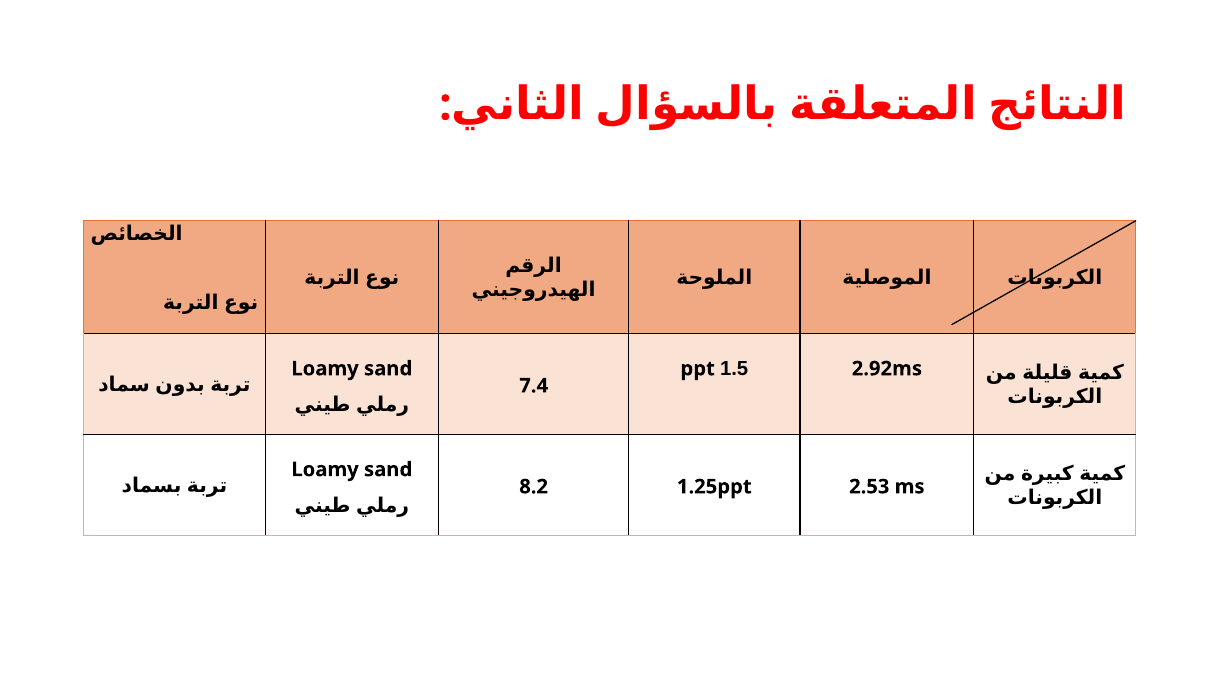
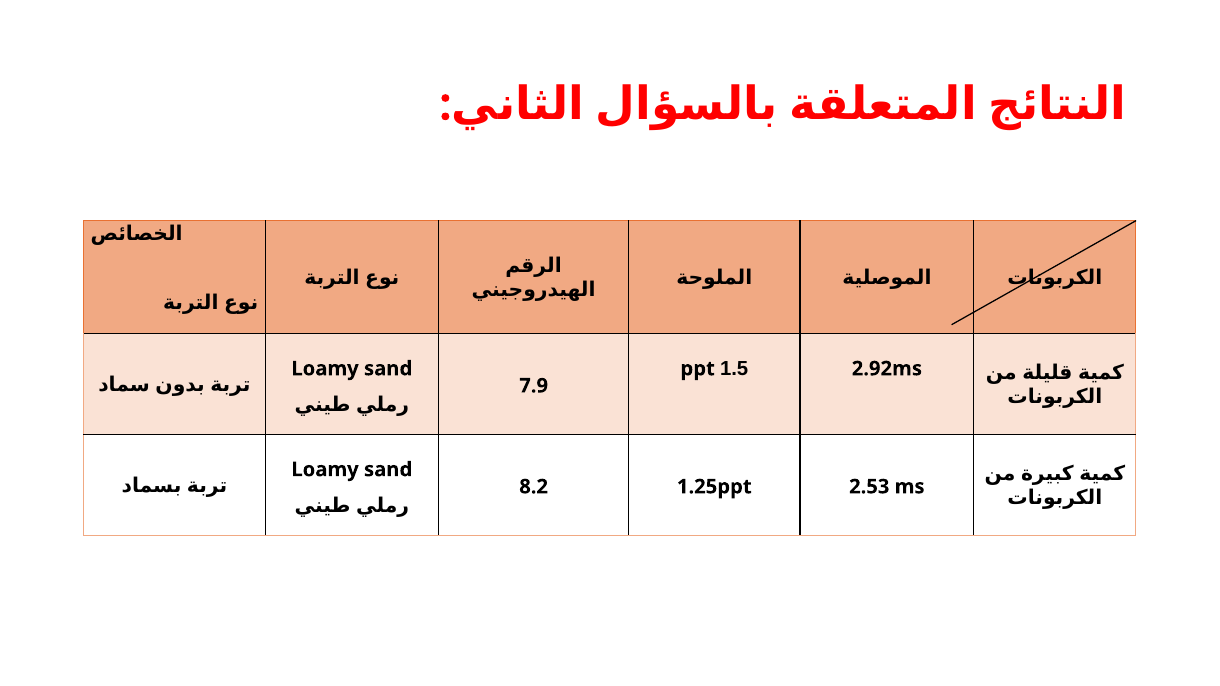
7.4: 7.4 -> 7.9
